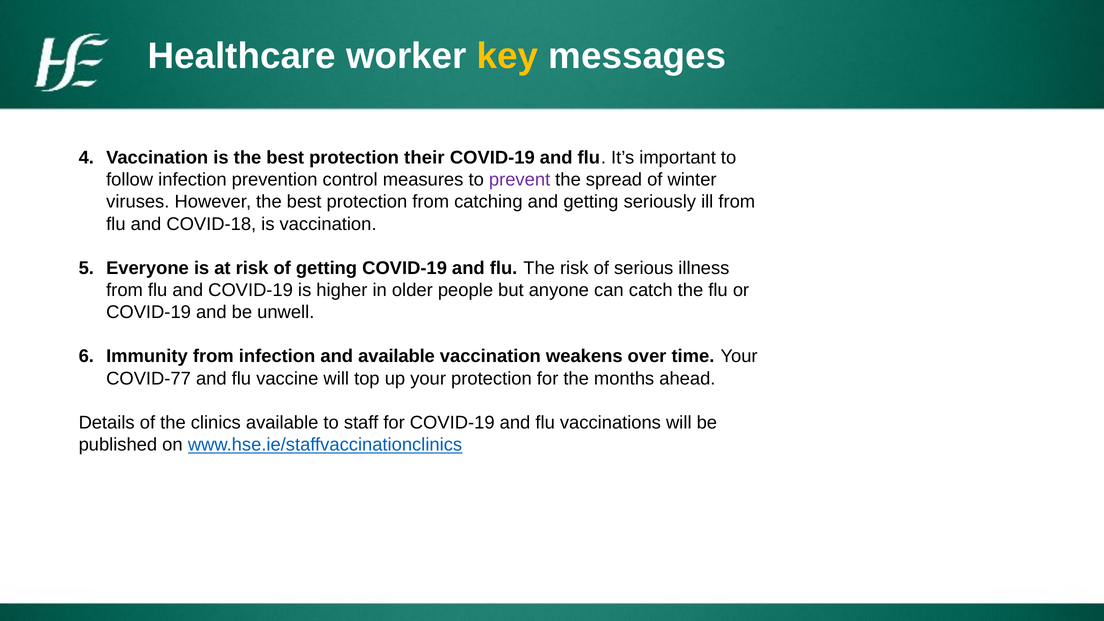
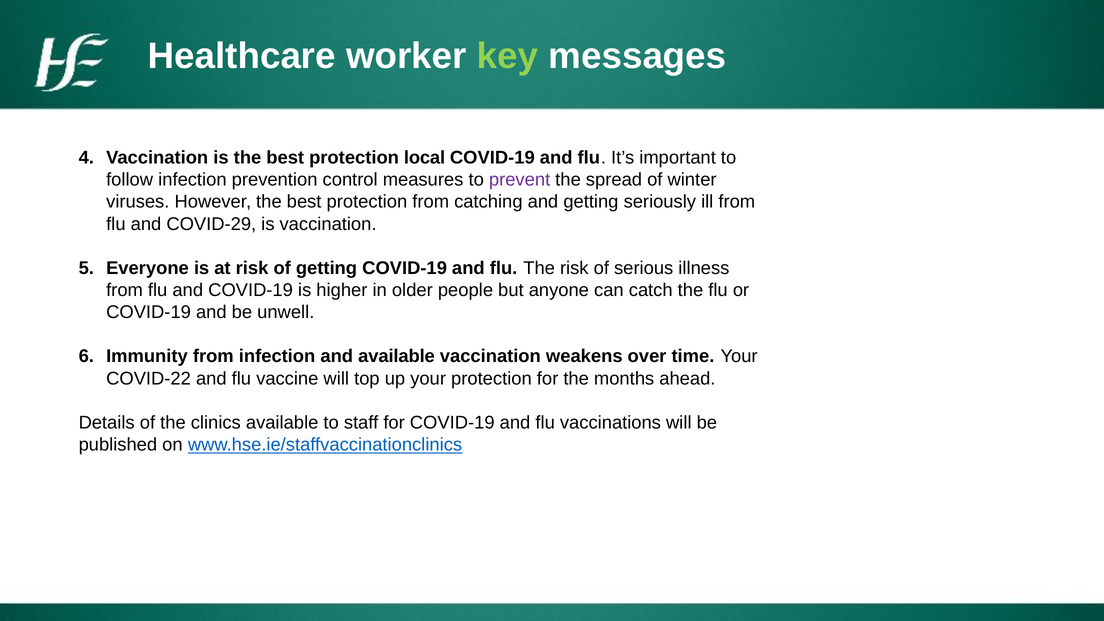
key colour: yellow -> light green
their: their -> local
COVID-18: COVID-18 -> COVID-29
COVID-77: COVID-77 -> COVID-22
